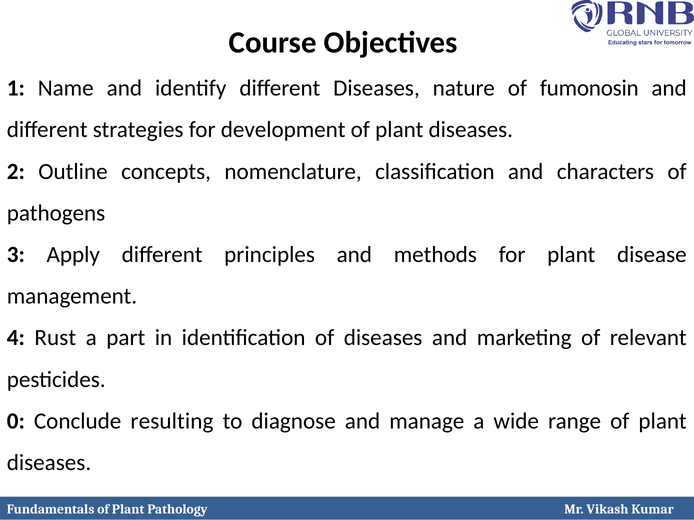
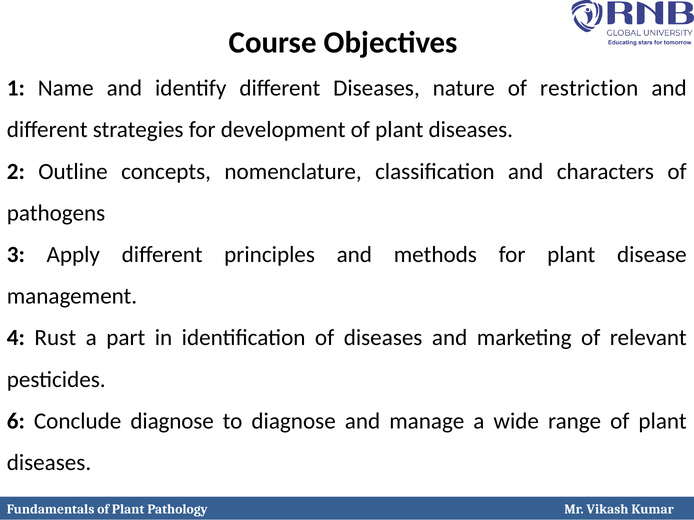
fumonosin: fumonosin -> restriction
0: 0 -> 6
Conclude resulting: resulting -> diagnose
